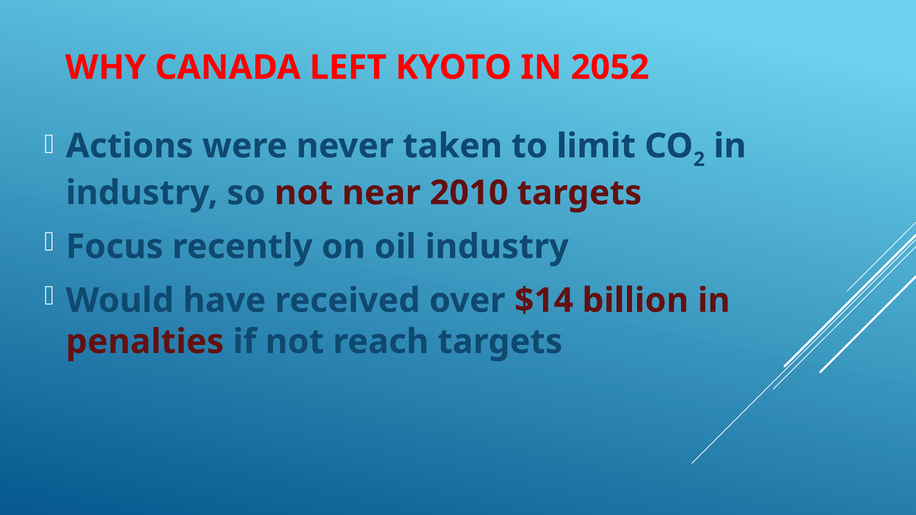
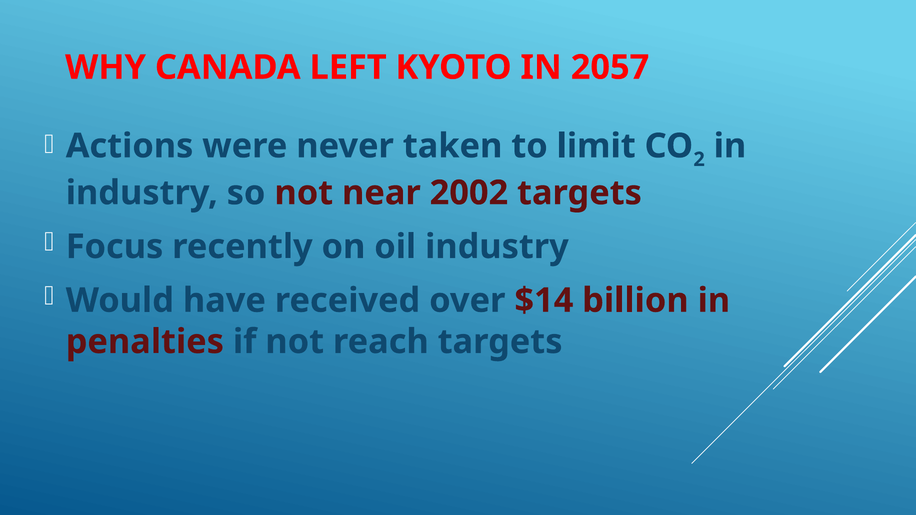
2052: 2052 -> 2057
2010: 2010 -> 2002
